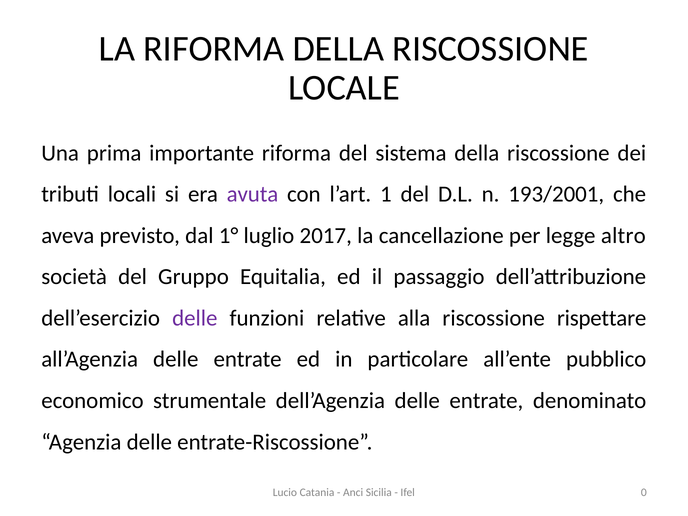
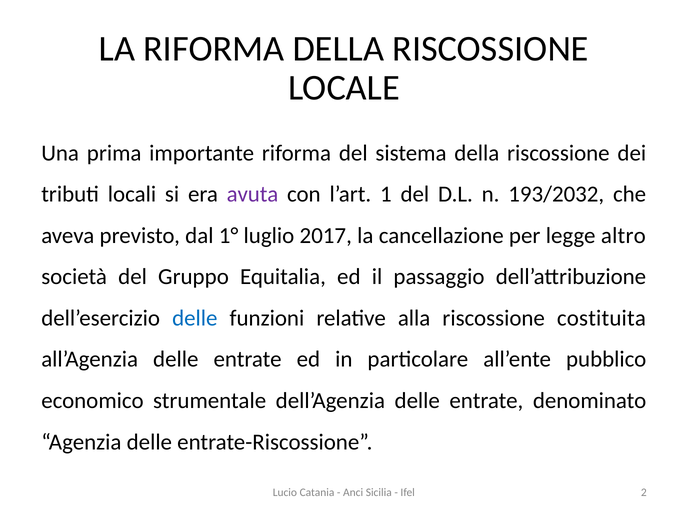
193/2001: 193/2001 -> 193/2032
delle at (195, 318) colour: purple -> blue
rispettare: rispettare -> costituita
0: 0 -> 2
